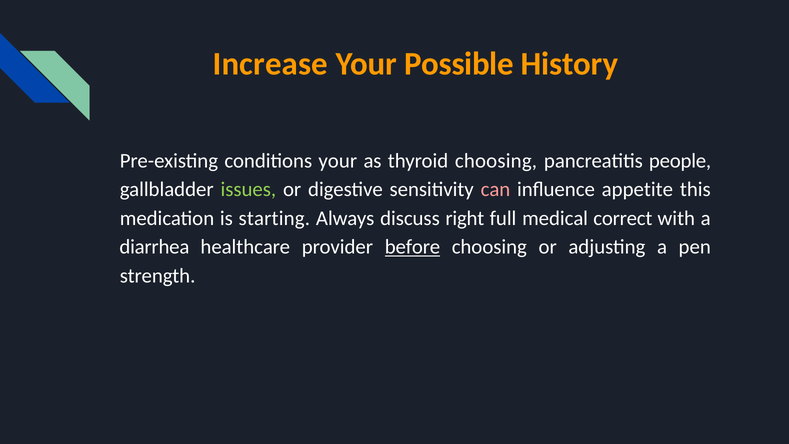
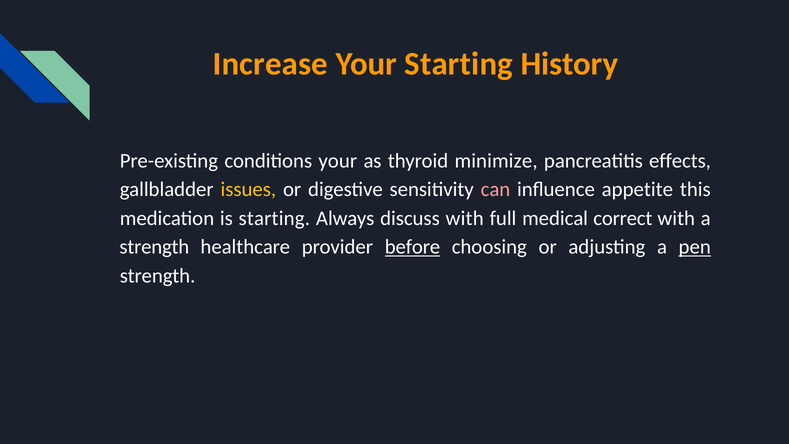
Your Possible: Possible -> Starting
thyroid choosing: choosing -> minimize
people: people -> effects
issues colour: light green -> yellow
discuss right: right -> with
diarrhea at (154, 247): diarrhea -> strength
pen underline: none -> present
